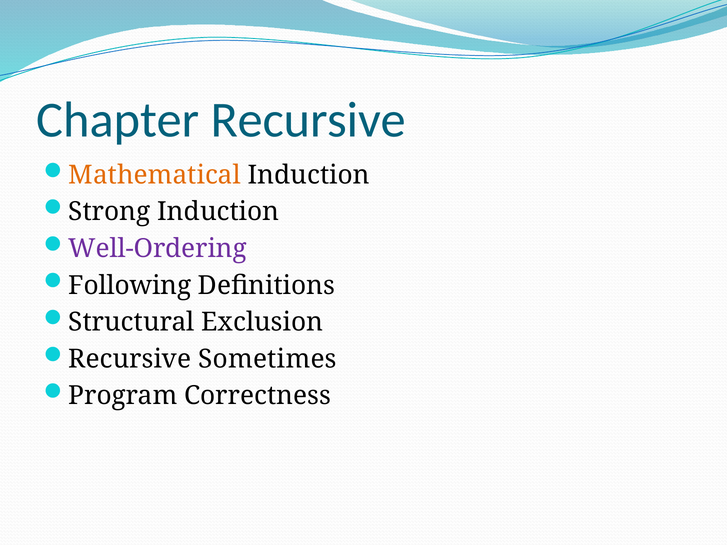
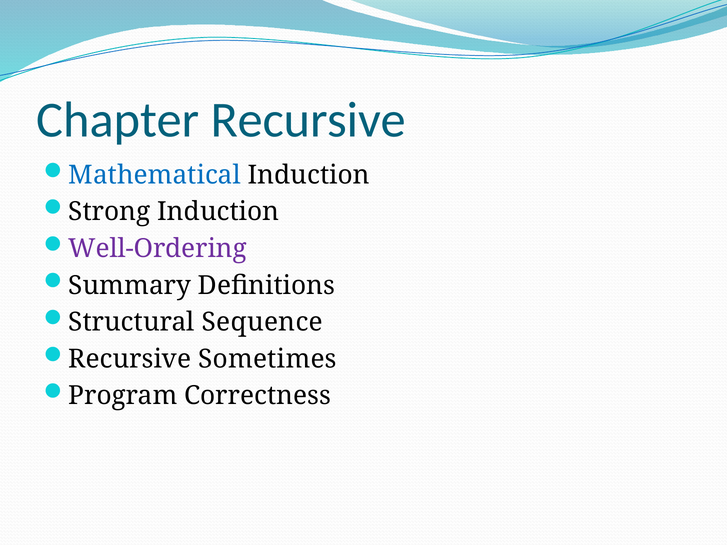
Mathematical colour: orange -> blue
Following: Following -> Summary
Exclusion: Exclusion -> Sequence
